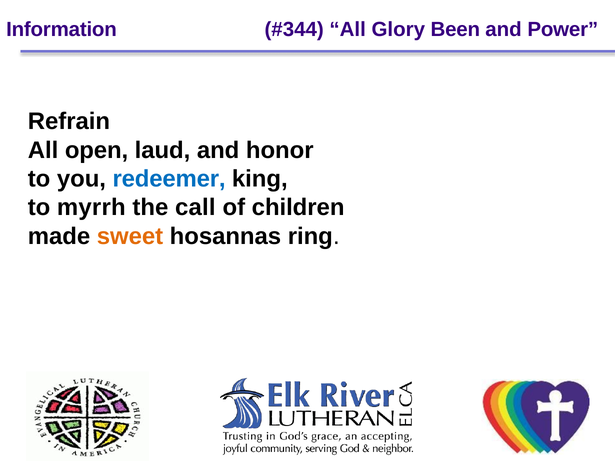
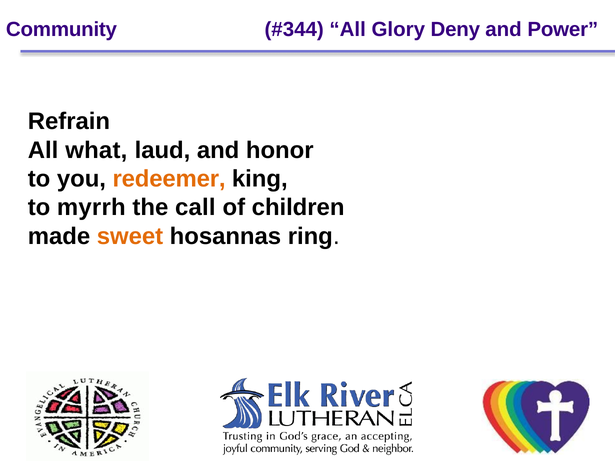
Information: Information -> Community
Been: Been -> Deny
open: open -> what
redeemer colour: blue -> orange
